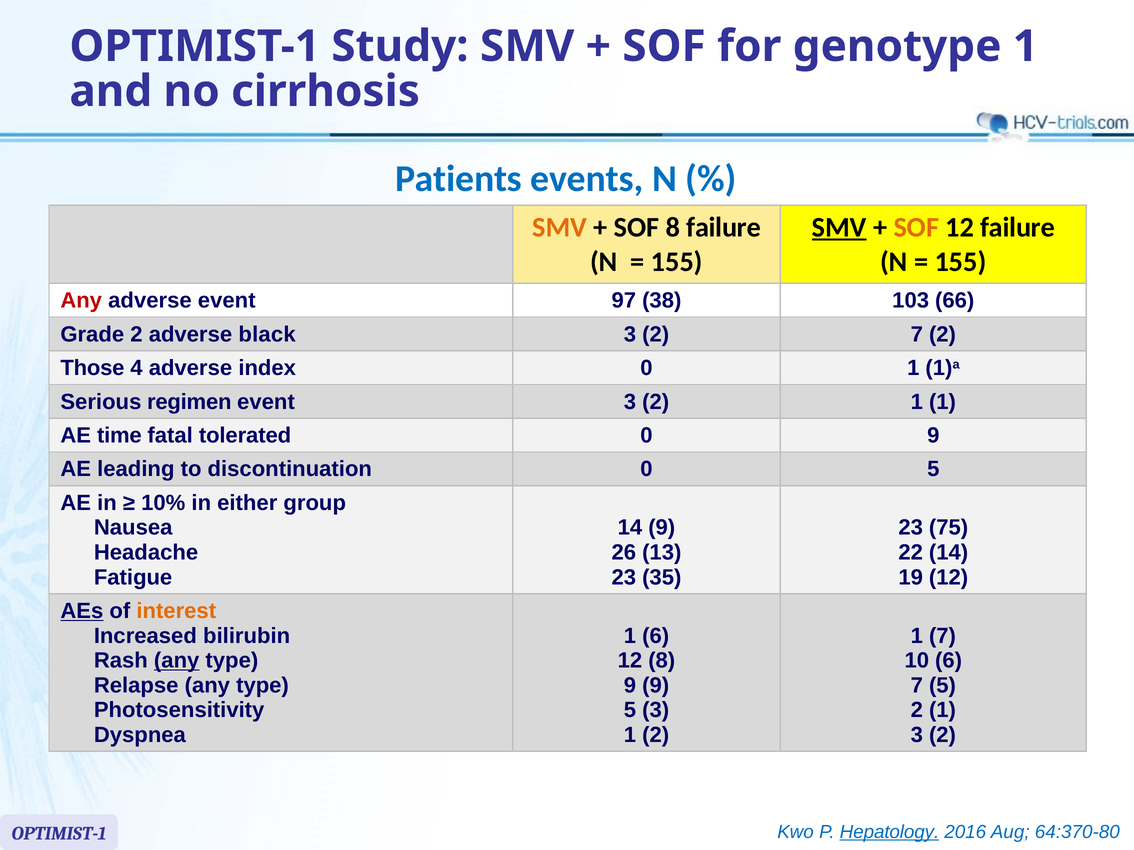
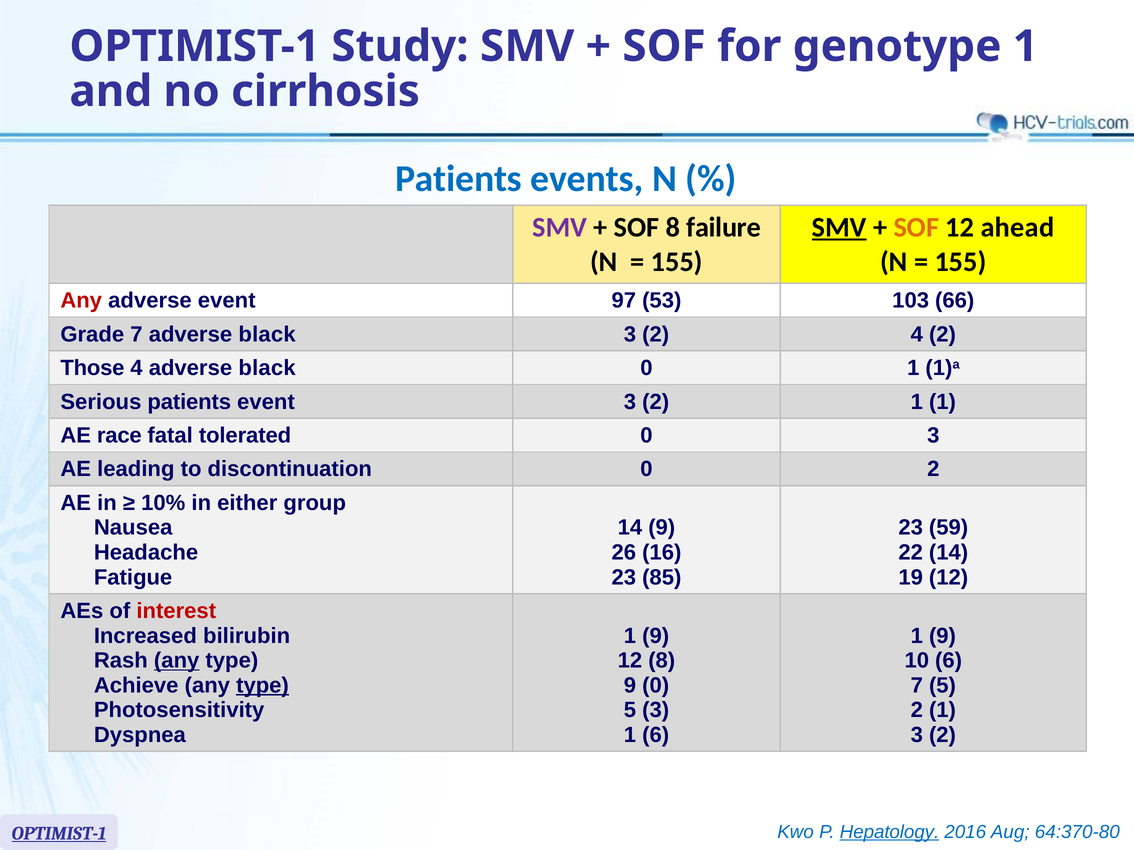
SMV at (560, 227) colour: orange -> purple
12 failure: failure -> ahead
38: 38 -> 53
Grade 2: 2 -> 7
2 7: 7 -> 4
4 adverse index: index -> black
Serious regimen: regimen -> patients
time: time -> race
0 9: 9 -> 3
0 5: 5 -> 2
75: 75 -> 59
13: 13 -> 16
35: 35 -> 85
AEs underline: present -> none
interest colour: orange -> red
6 at (656, 636): 6 -> 9
7 at (942, 636): 7 -> 9
Relapse: Relapse -> Achieve
type at (263, 686) underline: none -> present
9 9: 9 -> 0
1 2: 2 -> 6
OPTIMIST-1 at (59, 834) underline: none -> present
